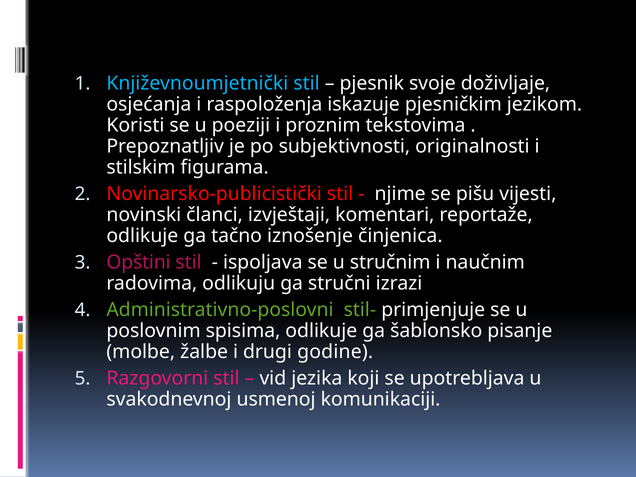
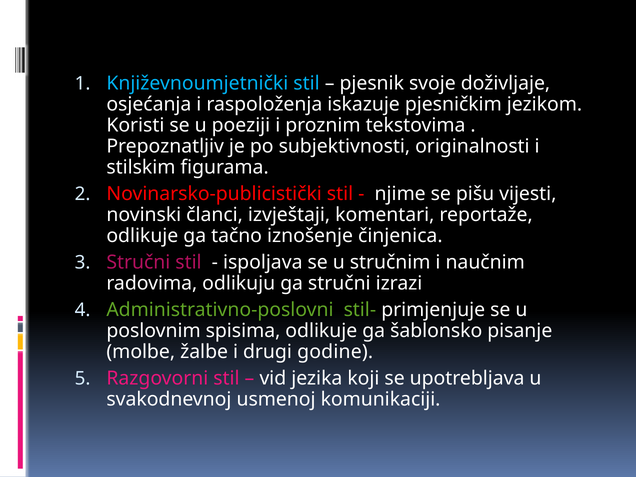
Opštini at (138, 262): Opštini -> Stručni
